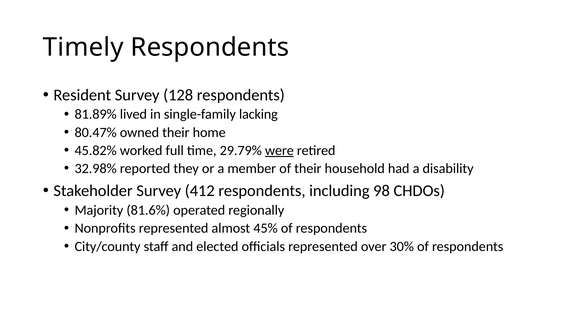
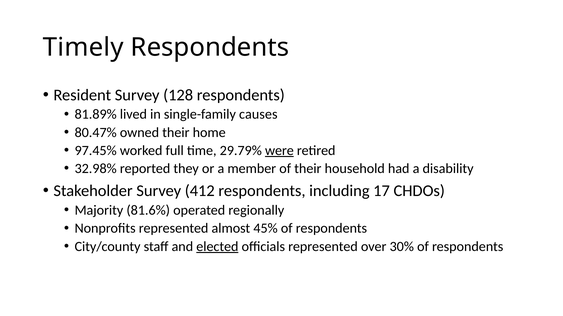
lacking: lacking -> causes
45.82%: 45.82% -> 97.45%
98: 98 -> 17
elected underline: none -> present
